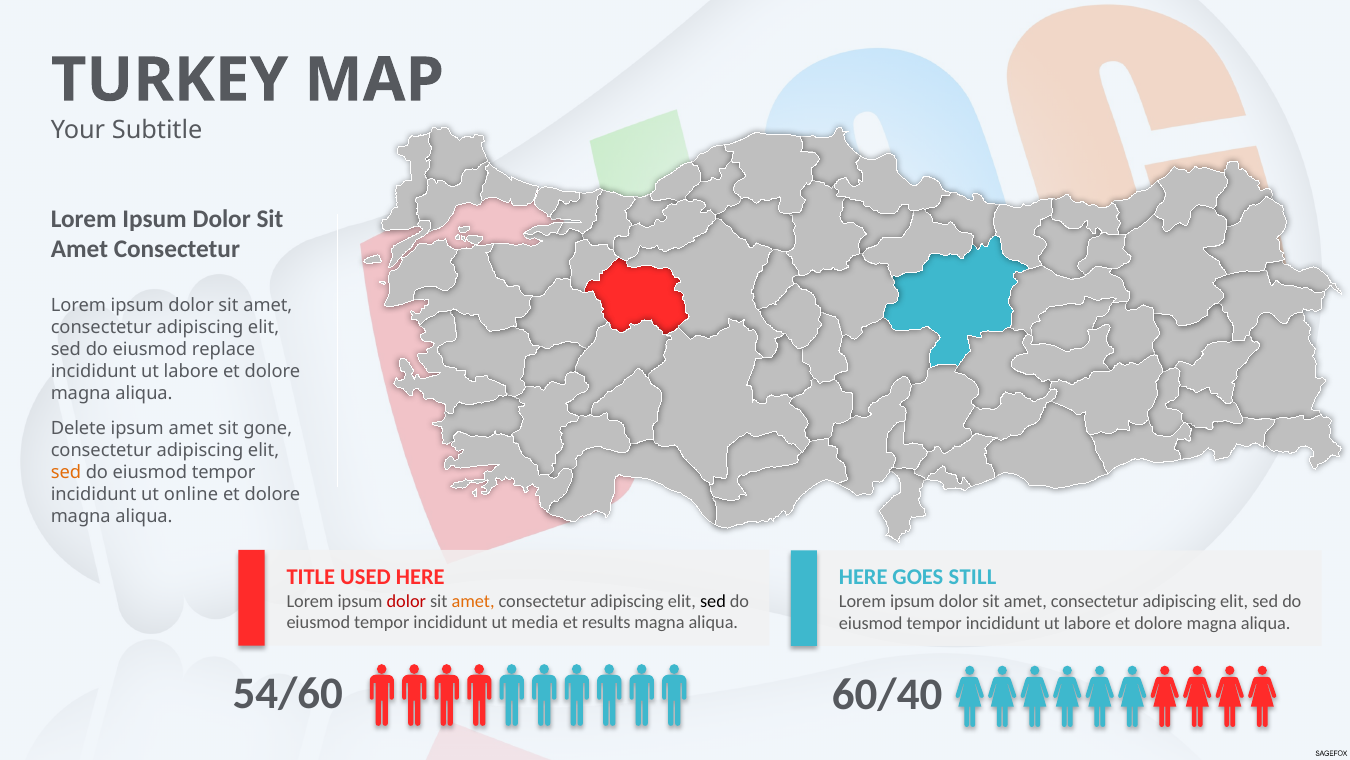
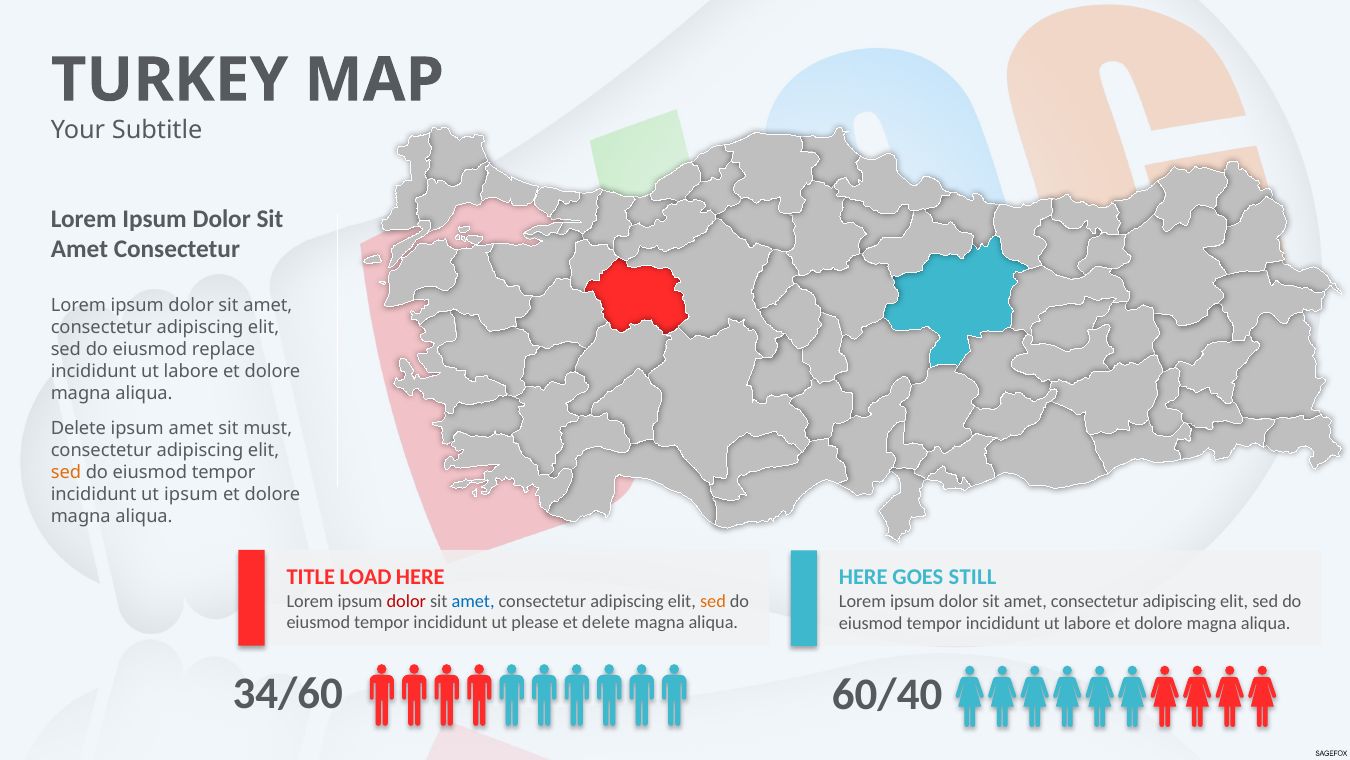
gone: gone -> must
ut online: online -> ipsum
USED: USED -> LOAD
amet at (473, 600) colour: orange -> blue
sed at (713, 600) colour: black -> orange
media: media -> please
et results: results -> delete
54/60: 54/60 -> 34/60
